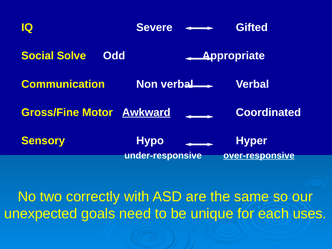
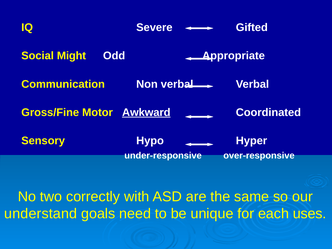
Solve: Solve -> Might
over-responsive underline: present -> none
unexpected: unexpected -> understand
